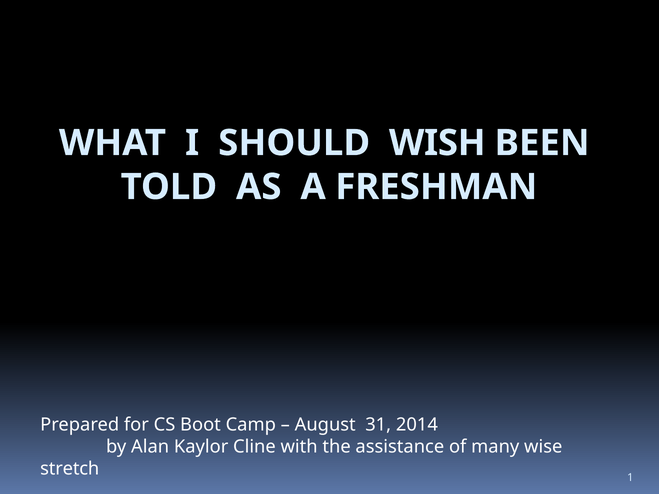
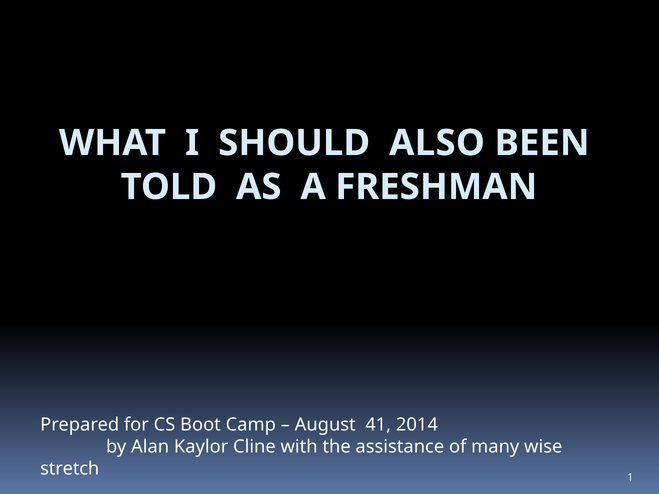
WISH: WISH -> ALSO
31: 31 -> 41
